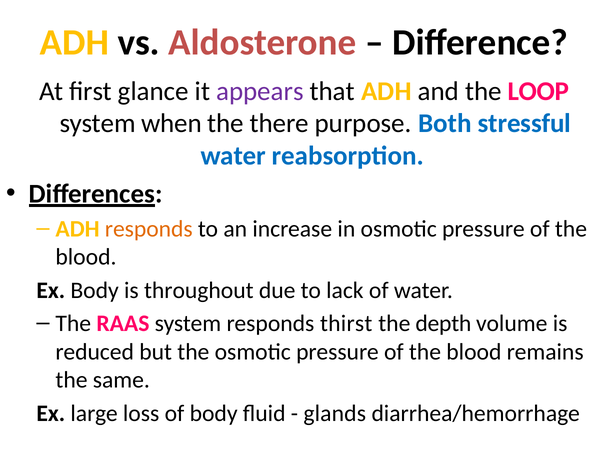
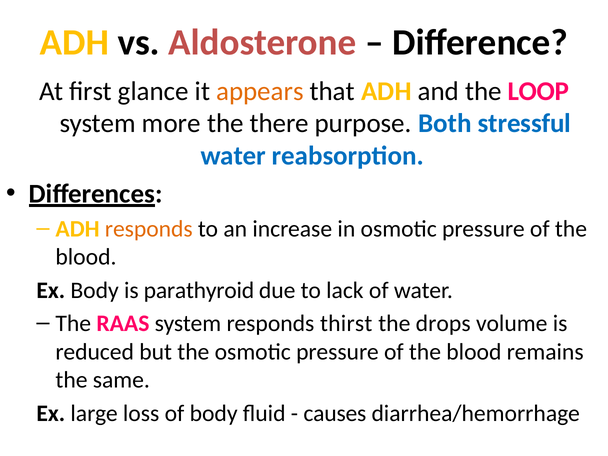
appears colour: purple -> orange
when: when -> more
throughout: throughout -> parathyroid
depth: depth -> drops
glands: glands -> causes
